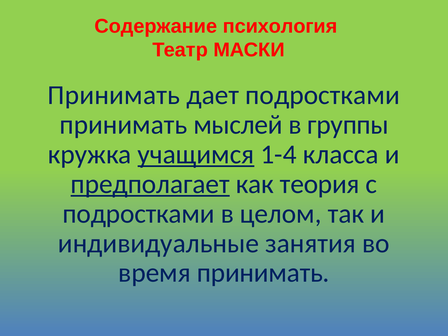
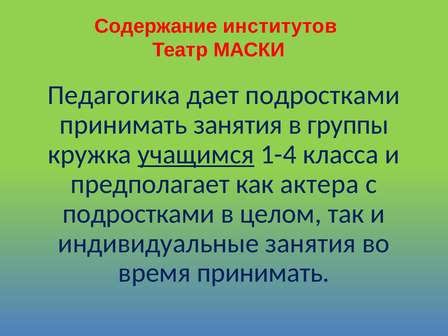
психология: психология -> институтов
Принимать at (114, 95): Принимать -> Педагогика
принимать мыслей: мыслей -> занятия
предполагает underline: present -> none
теория: теория -> актера
